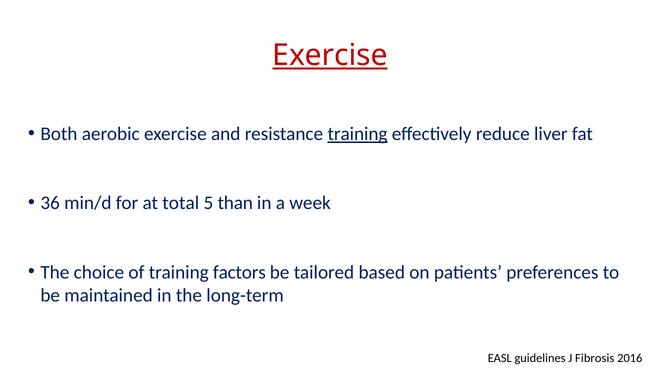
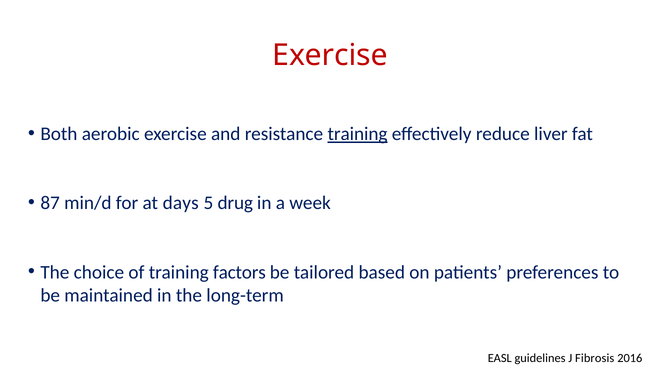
Exercise at (330, 55) underline: present -> none
36: 36 -> 87
total: total -> days
than: than -> drug
